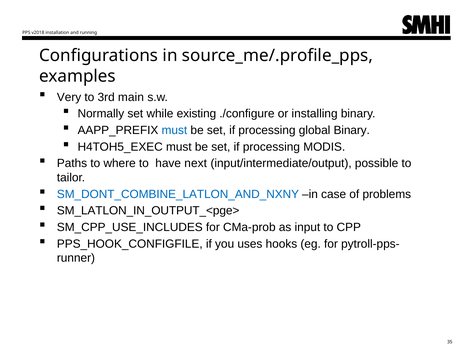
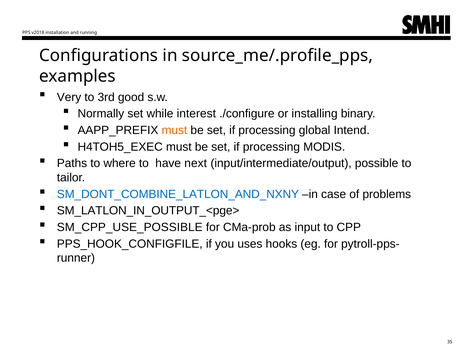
main: main -> good
existing: existing -> interest
must at (174, 130) colour: blue -> orange
global Binary: Binary -> Intend
SM_CPP_USE_INCLUDES: SM_CPP_USE_INCLUDES -> SM_CPP_USE_POSSIBLE
